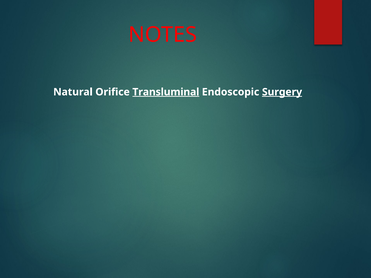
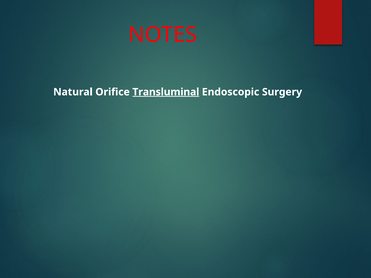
Surgery underline: present -> none
